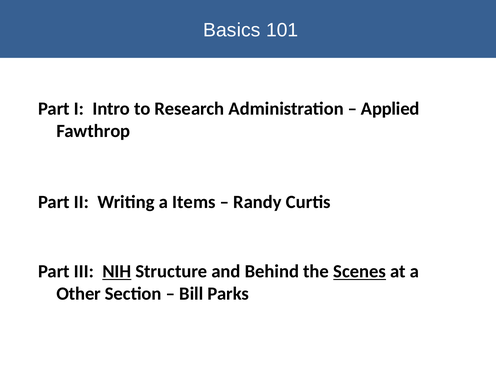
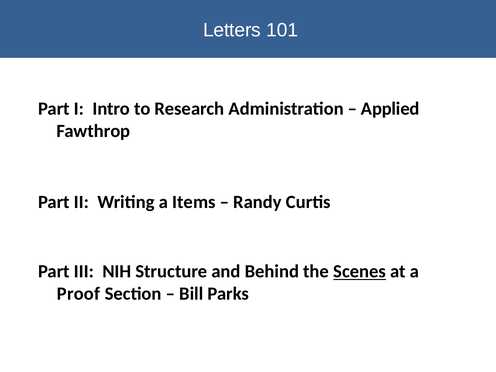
Basics: Basics -> Letters
NIH underline: present -> none
Other: Other -> Proof
